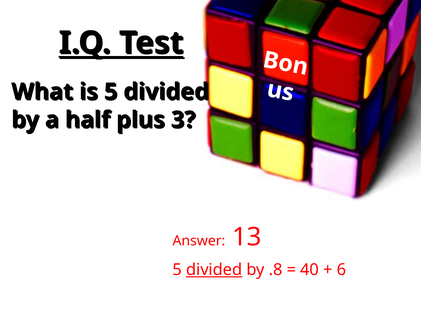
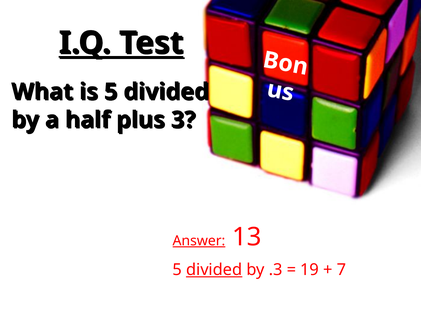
Answer underline: none -> present
.8: .8 -> .3
40: 40 -> 19
6: 6 -> 7
